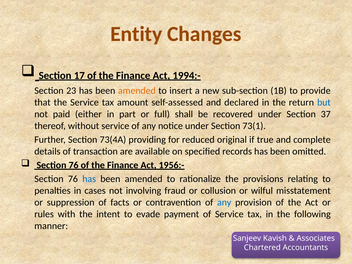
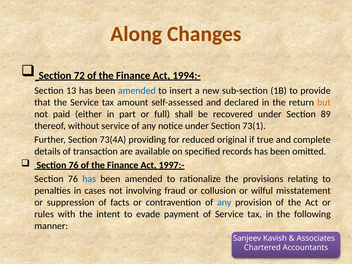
Entity: Entity -> Along
17: 17 -> 72
23: 23 -> 13
amended at (137, 91) colour: orange -> blue
but colour: blue -> orange
37: 37 -> 89
1956:-: 1956:- -> 1997:-
